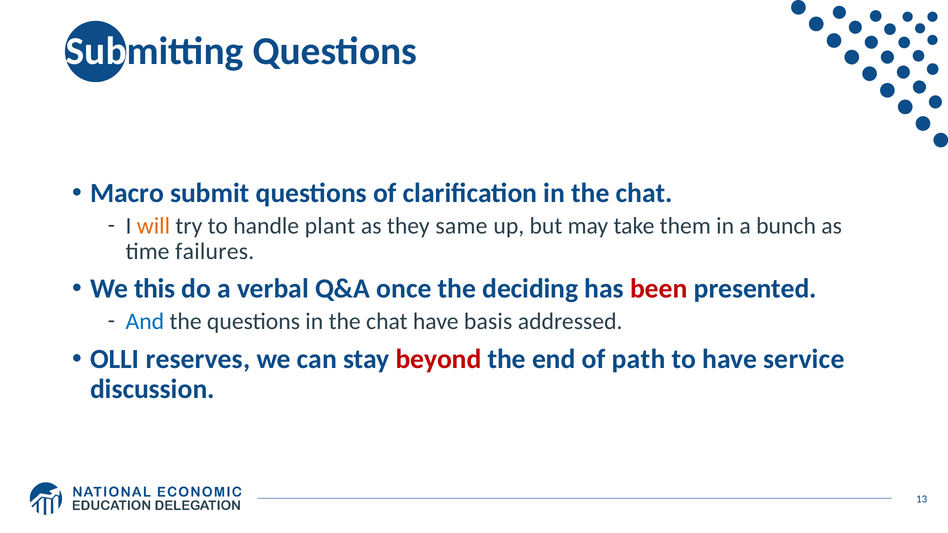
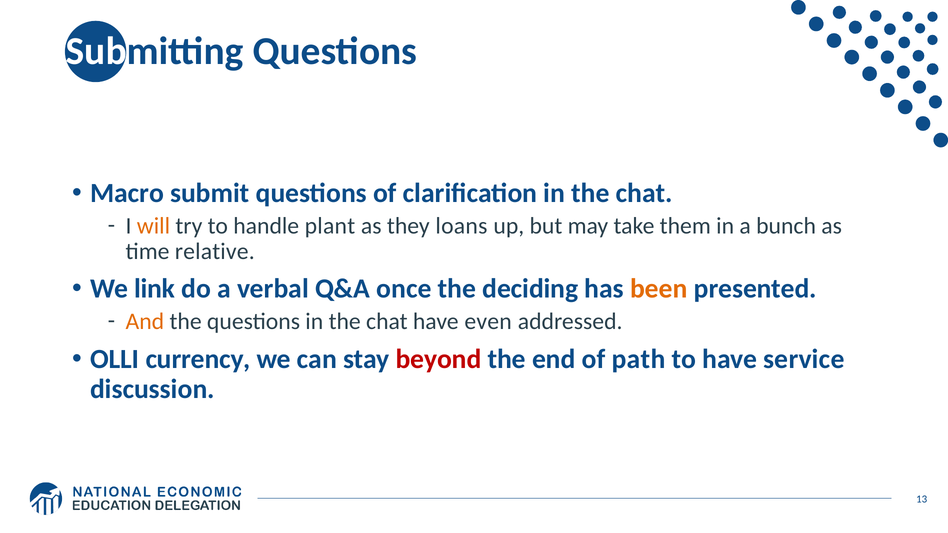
same: same -> loans
failures: failures -> relative
this: this -> link
been colour: red -> orange
And colour: blue -> orange
basis: basis -> even
reserves: reserves -> currency
